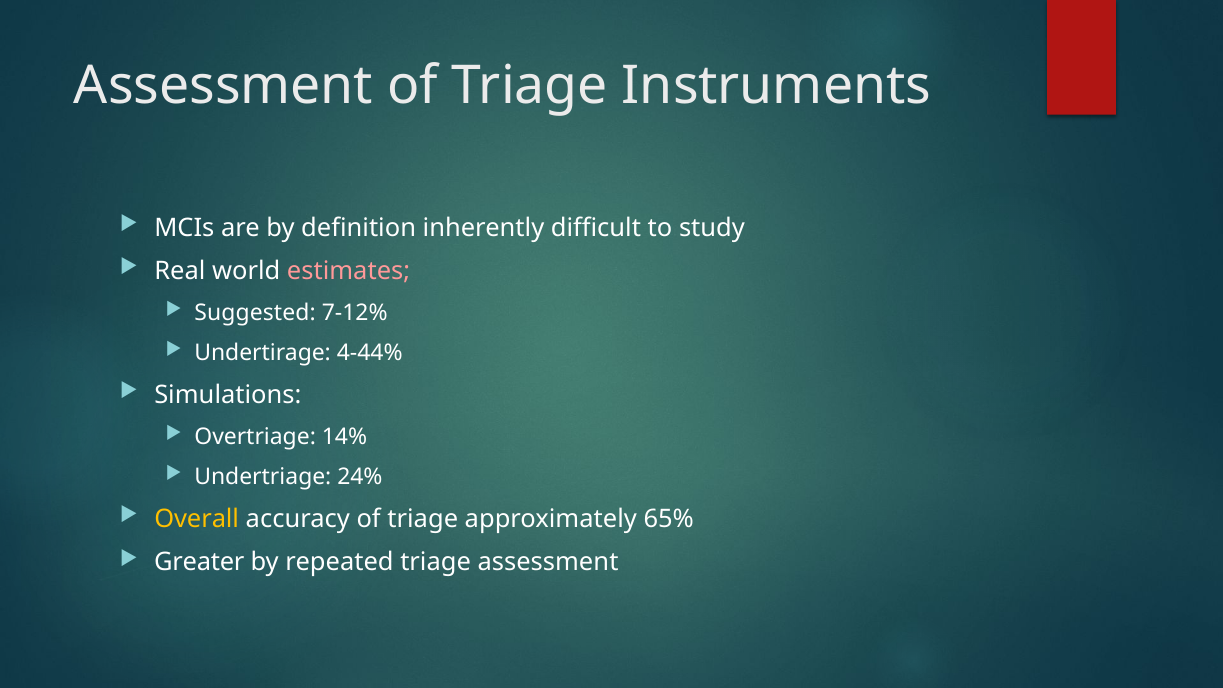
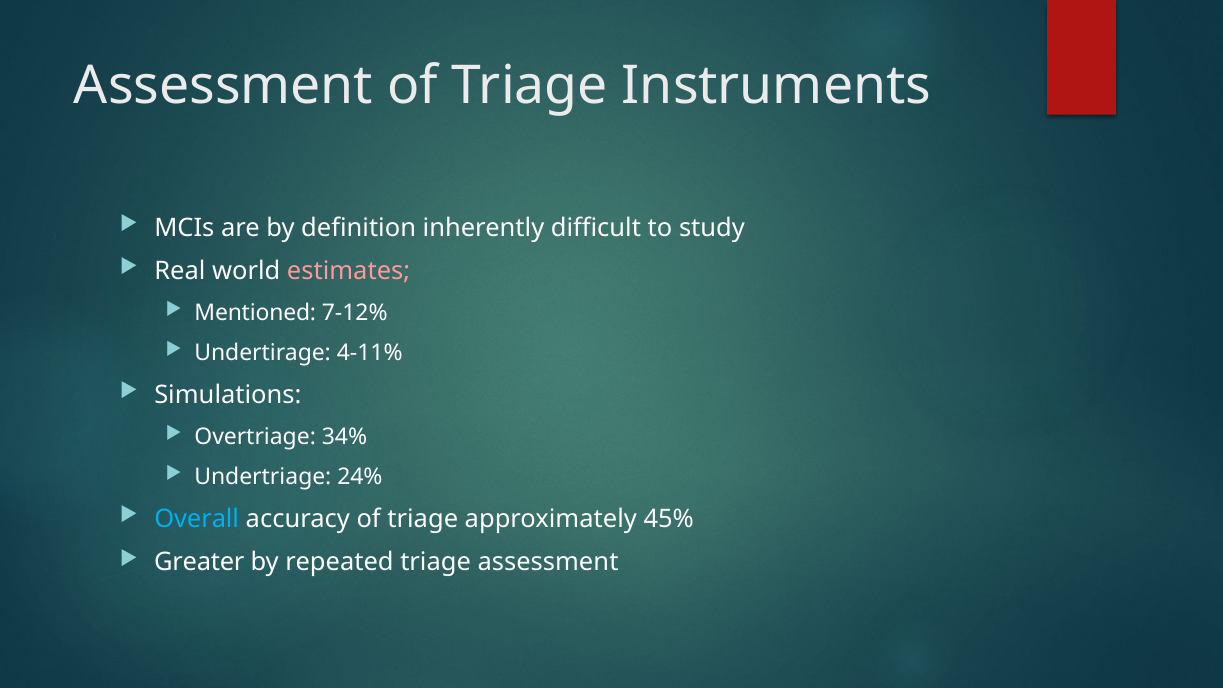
Suggested: Suggested -> Mentioned
4-44%: 4-44% -> 4-11%
14%: 14% -> 34%
Overall colour: yellow -> light blue
65%: 65% -> 45%
